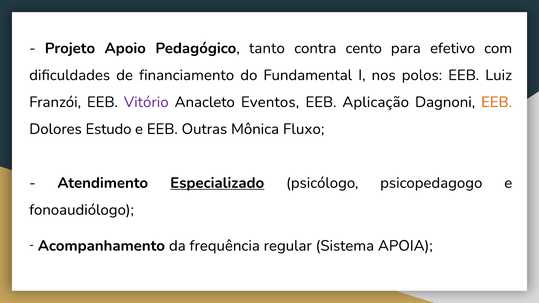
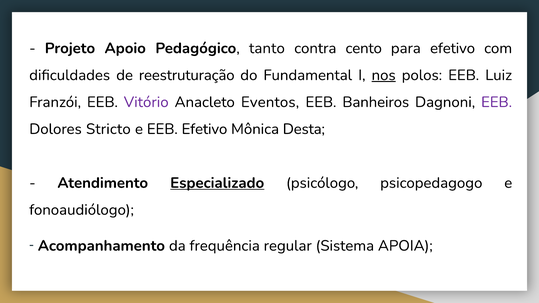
financiamento: financiamento -> reestruturação
nos underline: none -> present
Aplicação: Aplicação -> Banheiros
EEB at (497, 102) colour: orange -> purple
Estudo: Estudo -> Stricto
EEB Outras: Outras -> Efetivo
Fluxo: Fluxo -> Desta
